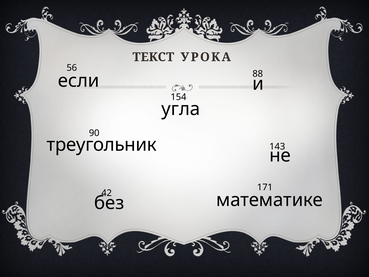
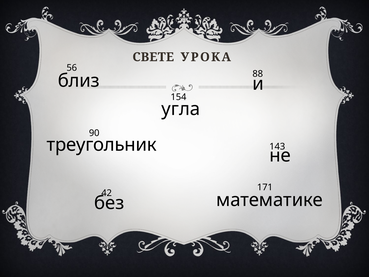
ТЕКСТ: ТЕКСТ -> СВЕТЕ
если: если -> близ
